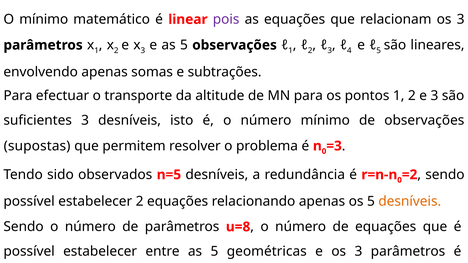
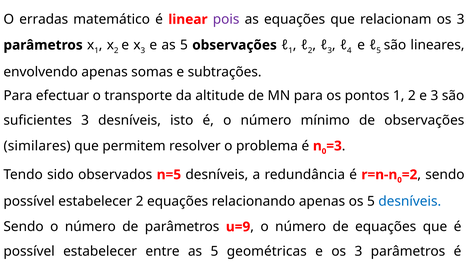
O mínimo: mínimo -> erradas
supostas: supostas -> similares
desníveis at (410, 202) colour: orange -> blue
u=8: u=8 -> u=9
